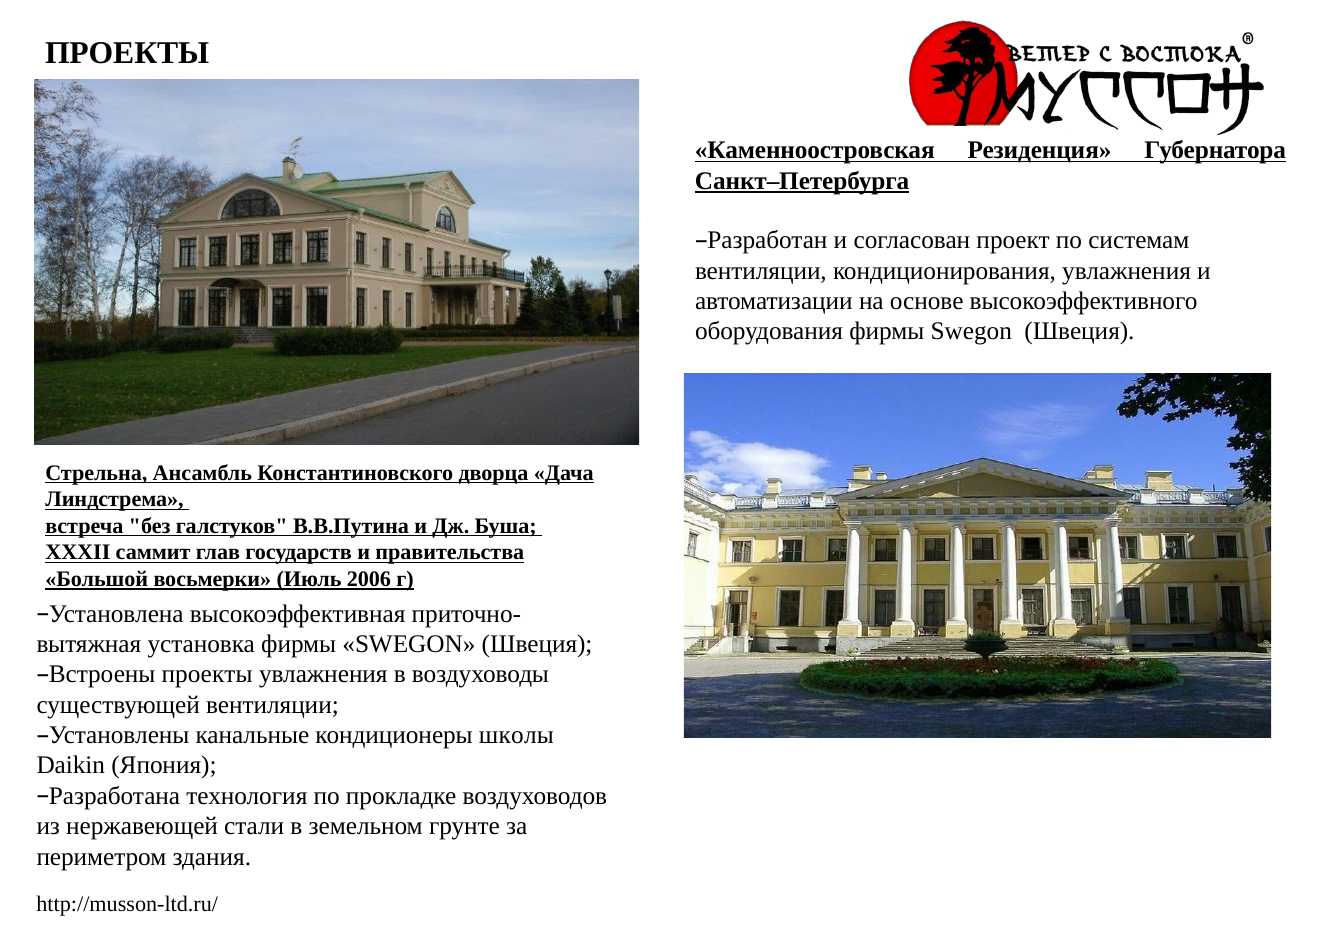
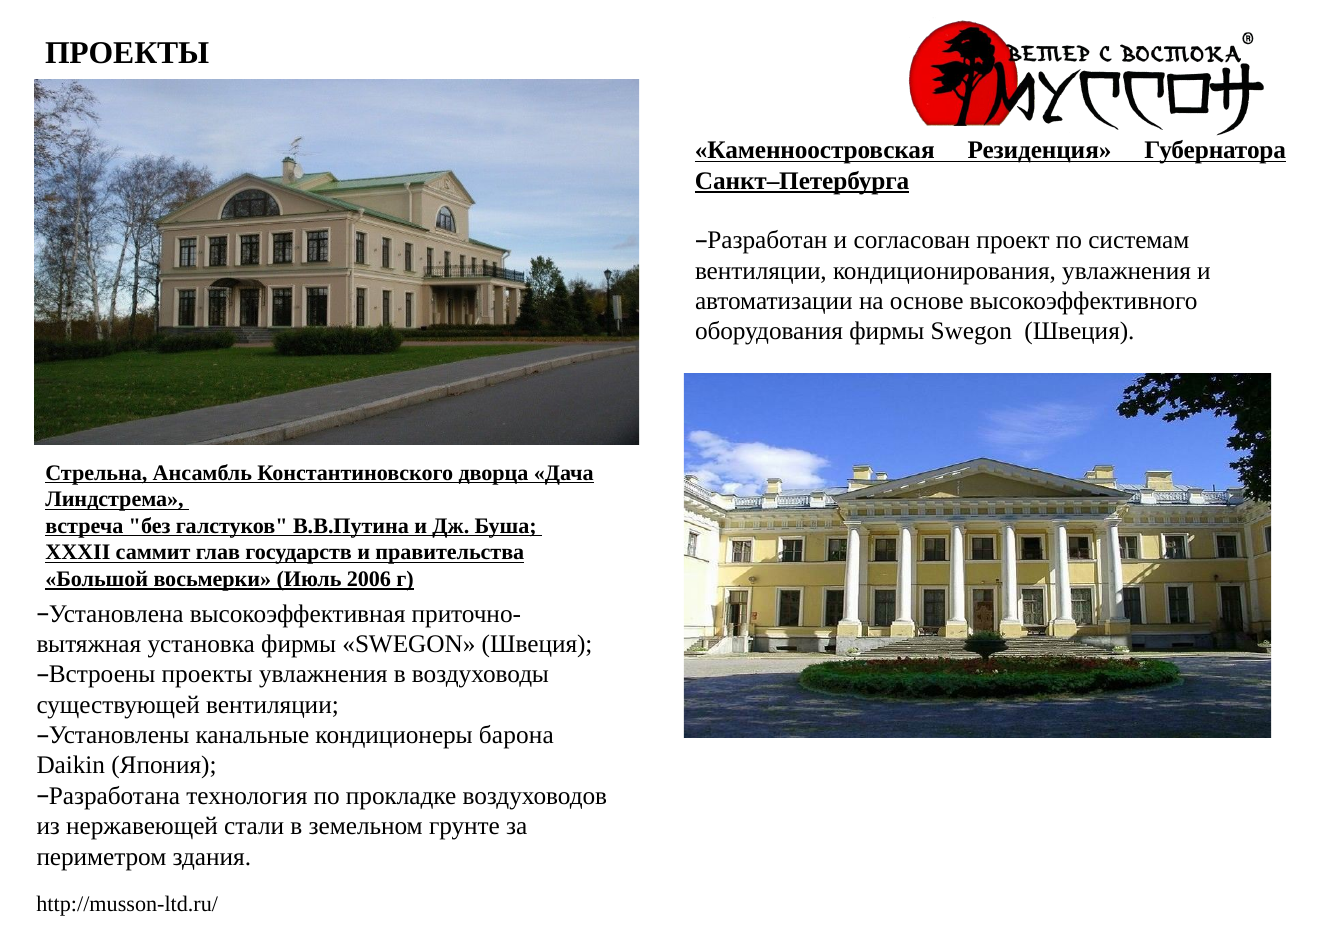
школы: школы -> барона
